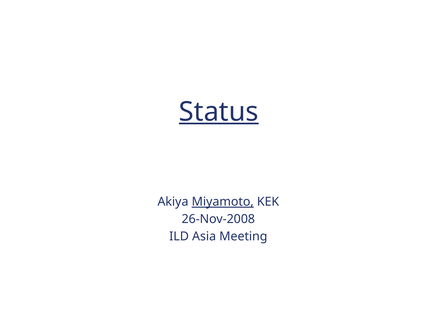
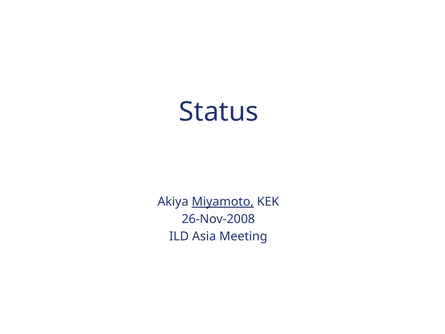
Status underline: present -> none
